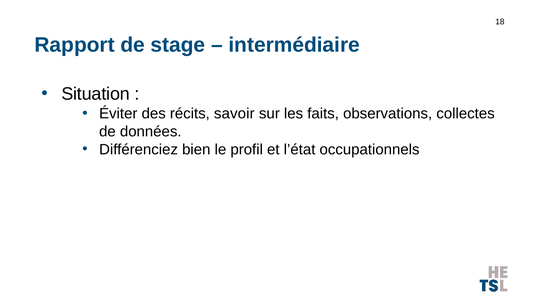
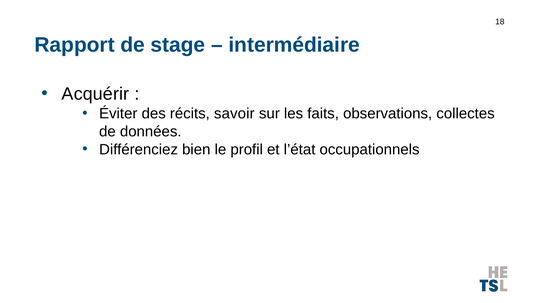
Situation: Situation -> Acquérir
